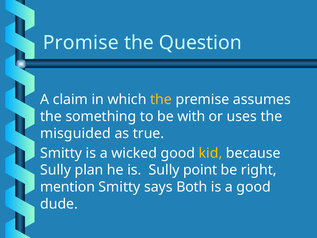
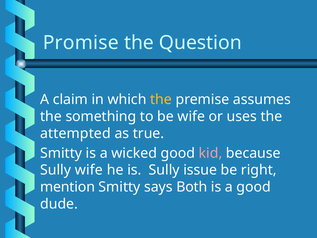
be with: with -> wife
misguided: misguided -> attempted
kid colour: yellow -> pink
Sully plan: plan -> wife
point: point -> issue
